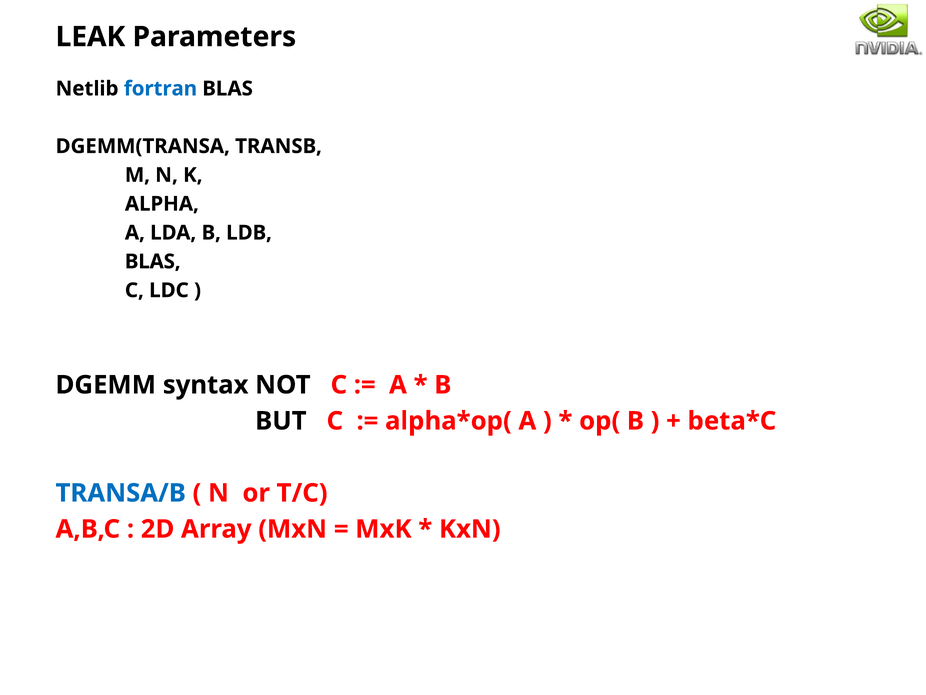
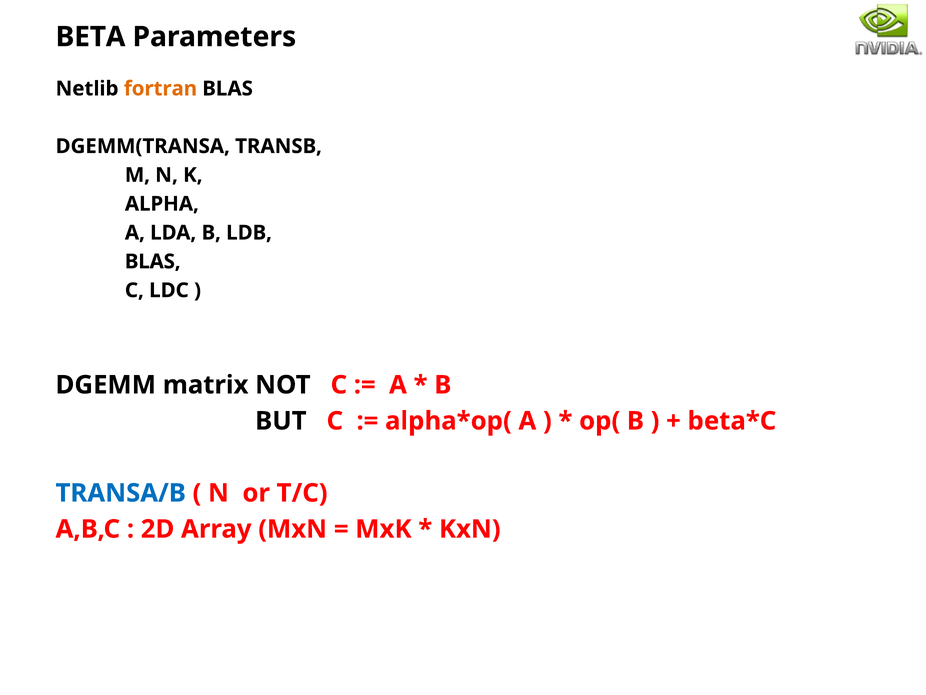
LEAK: LEAK -> BETA
fortran colour: blue -> orange
syntax at (206, 385): syntax -> matrix
